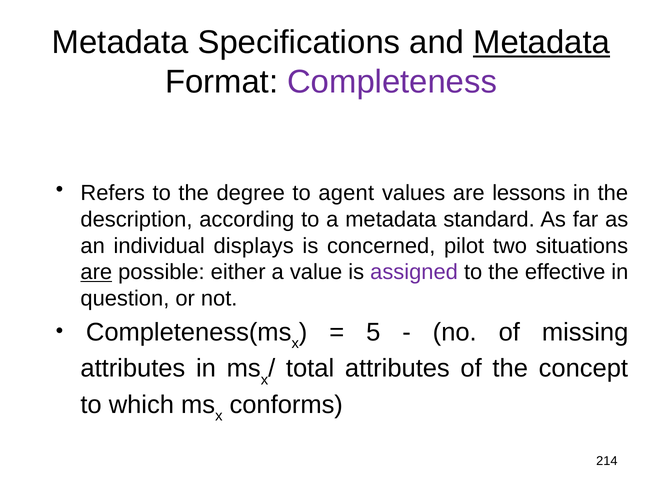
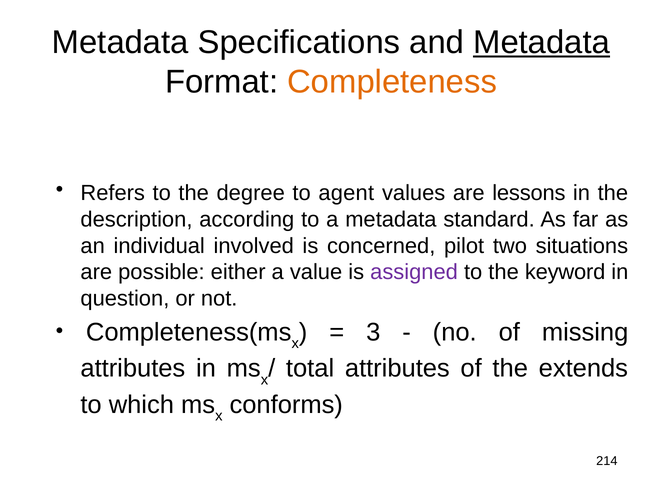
Completeness colour: purple -> orange
displays: displays -> involved
are at (96, 272) underline: present -> none
effective: effective -> keyword
5: 5 -> 3
concept: concept -> extends
